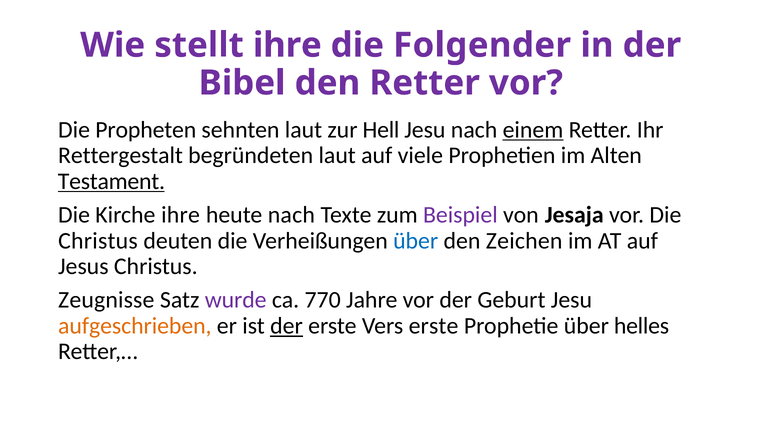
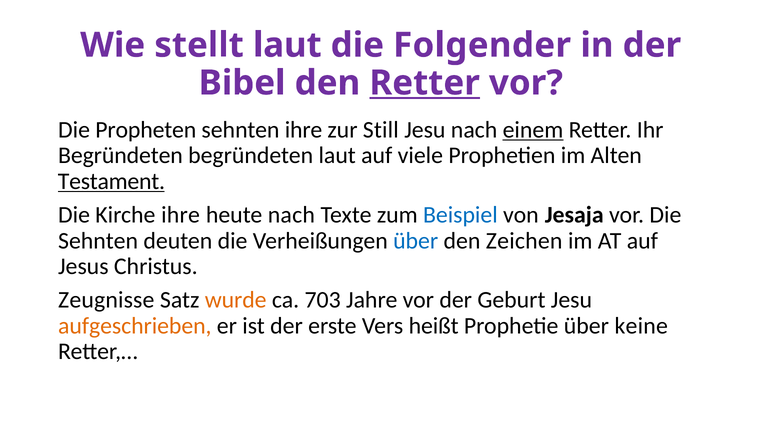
stellt ihre: ihre -> laut
Retter at (425, 83) underline: none -> present
sehnten laut: laut -> ihre
Hell: Hell -> Still
Rettergestalt at (120, 155): Rettergestalt -> Begründeten
Beispiel colour: purple -> blue
Christus at (98, 240): Christus -> Sehnten
wurde colour: purple -> orange
770: 770 -> 703
der at (286, 326) underline: present -> none
Vers erste: erste -> heißt
helles: helles -> keine
